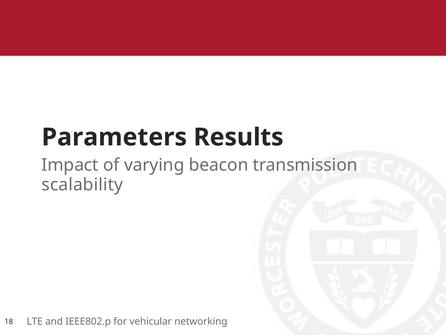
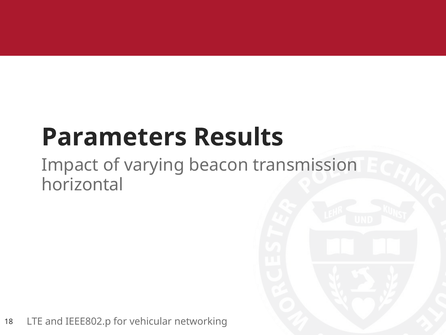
scalability: scalability -> horizontal
